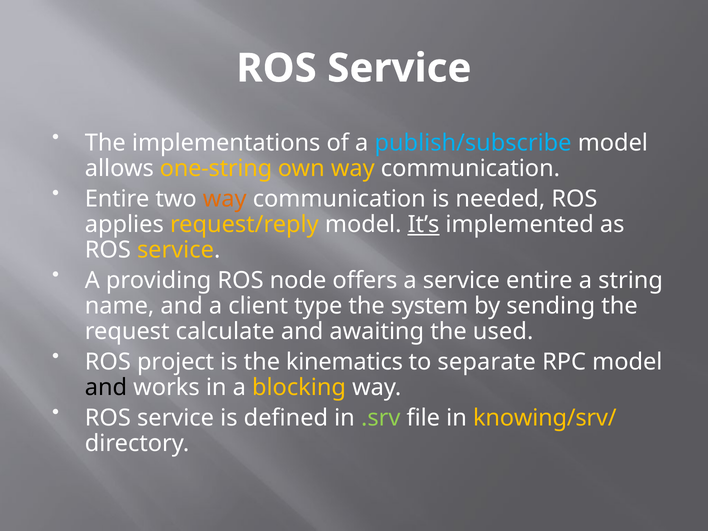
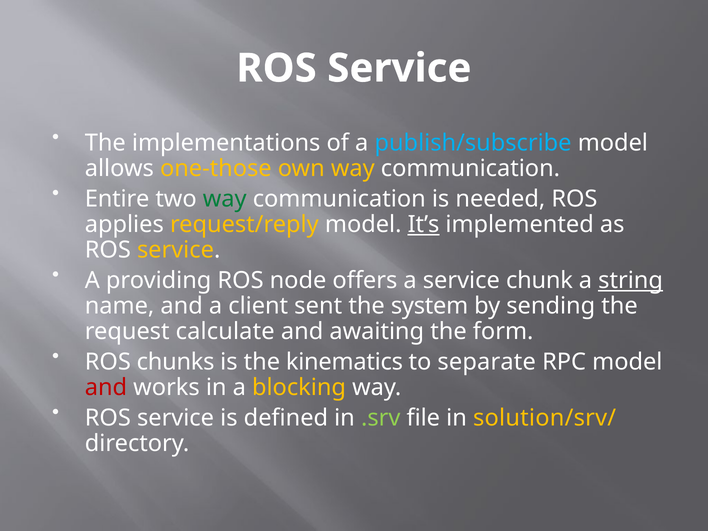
one-string: one-string -> one-those
way at (225, 199) colour: orange -> green
service entire: entire -> chunk
string underline: none -> present
type: type -> sent
used: used -> form
project: project -> chunks
and at (106, 387) colour: black -> red
knowing/srv/: knowing/srv/ -> solution/srv/
